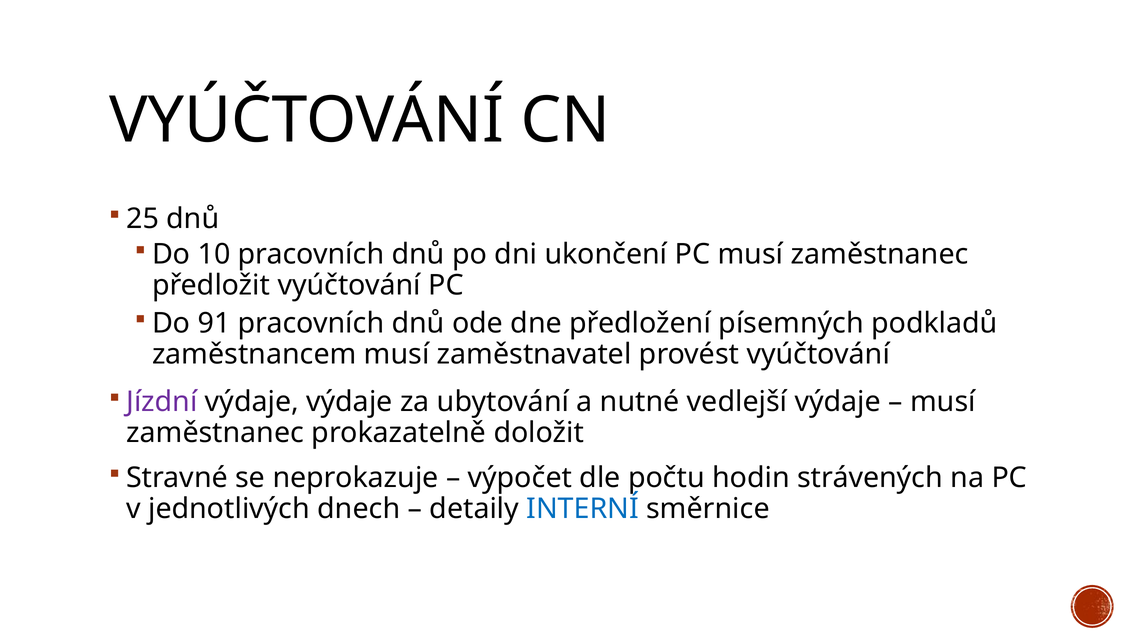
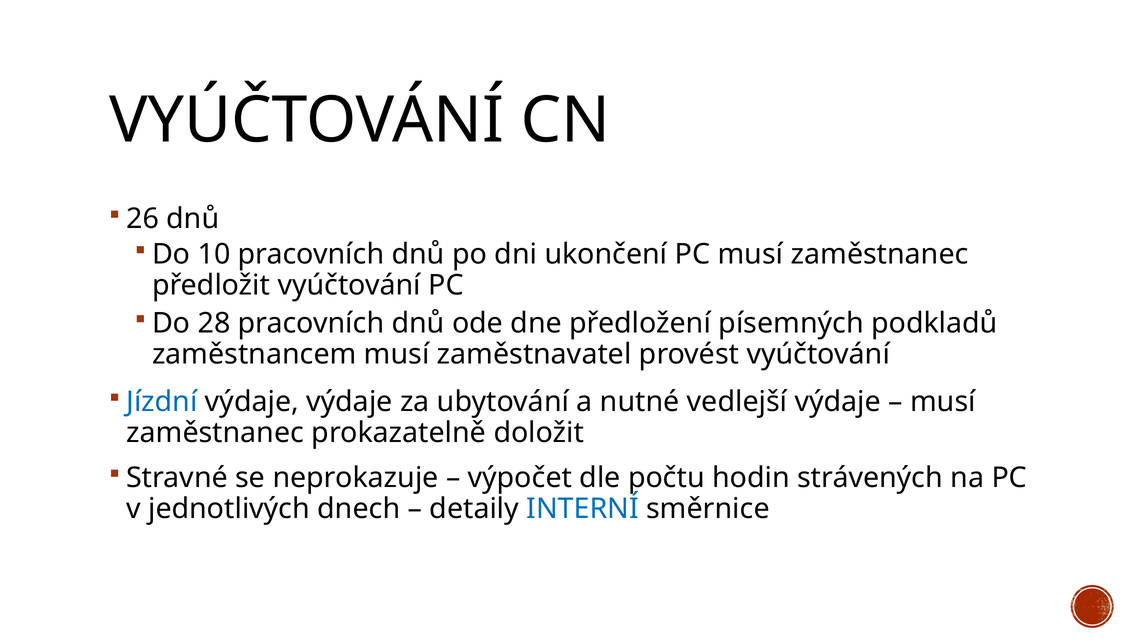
25: 25 -> 26
91: 91 -> 28
Jízdní colour: purple -> blue
